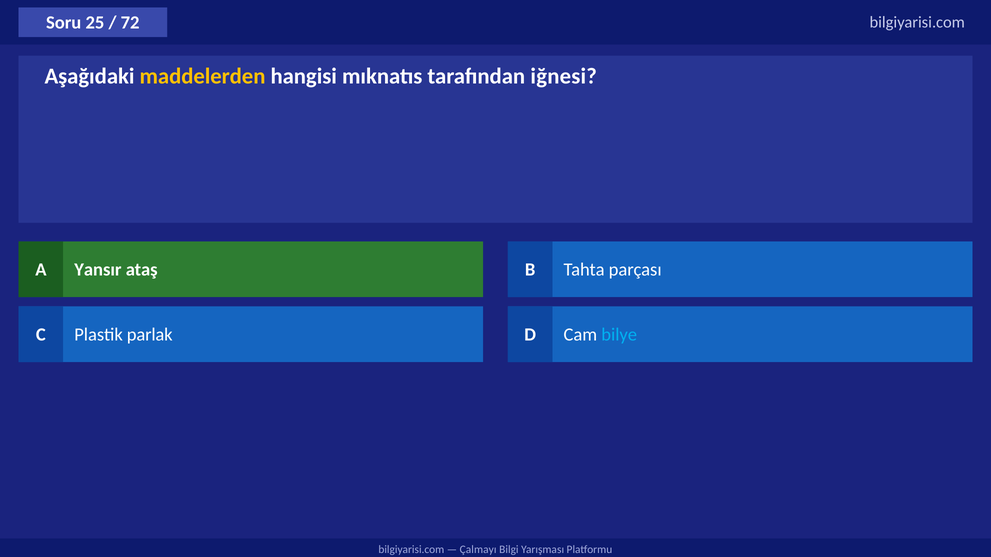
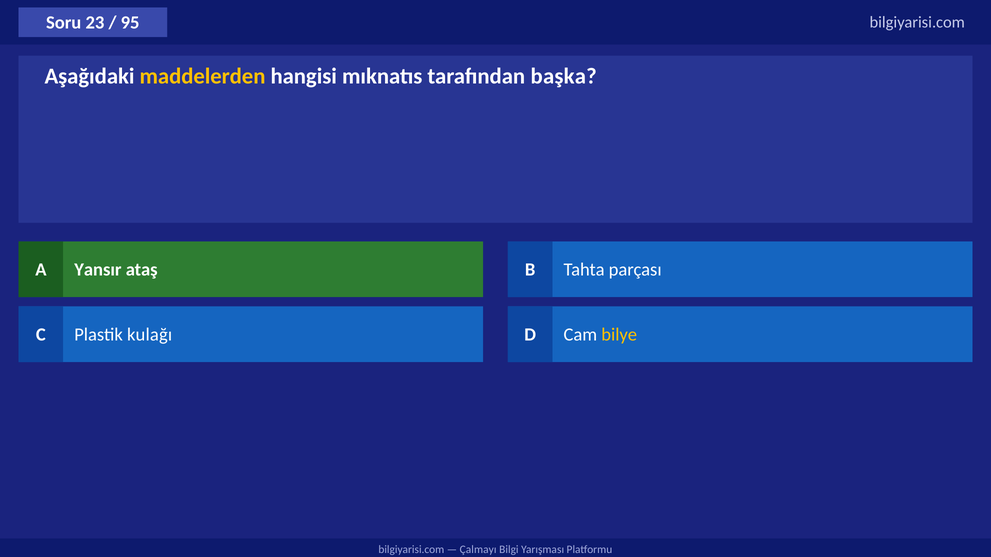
25: 25 -> 23
72: 72 -> 95
iğnesi: iğnesi -> başka
parlak: parlak -> kulağı
bilye colour: light blue -> yellow
